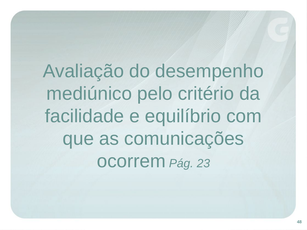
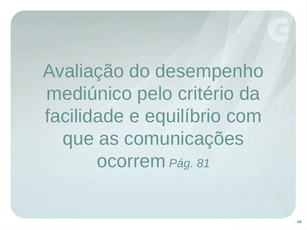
23: 23 -> 81
